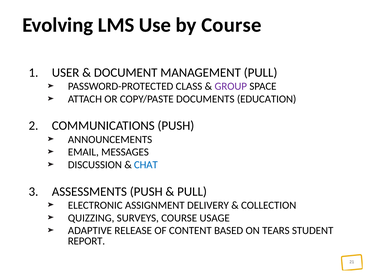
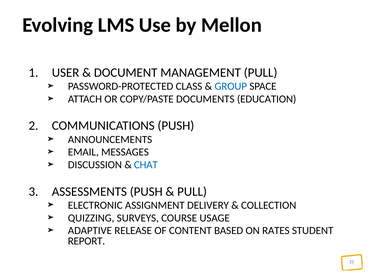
by Course: Course -> Mellon
GROUP colour: purple -> blue
TEARS: TEARS -> RATES
